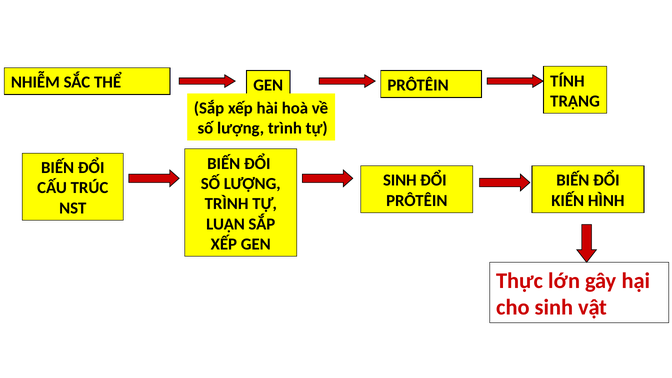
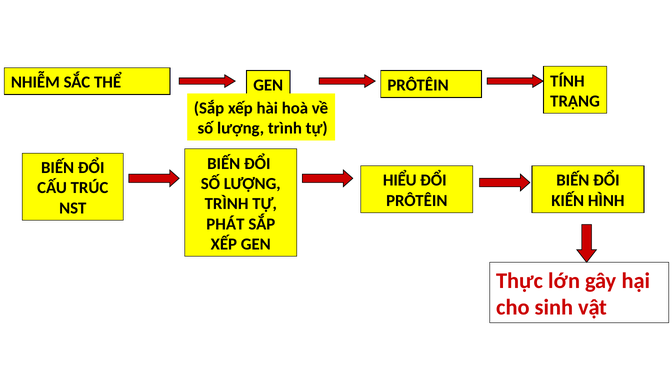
SINH at (400, 180): SINH -> HIỂU
LUẬN: LUẬN -> PHÁT
